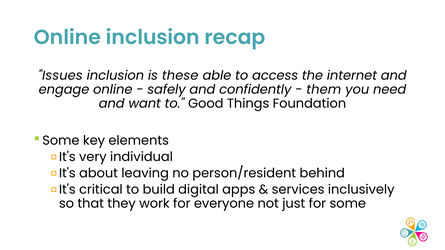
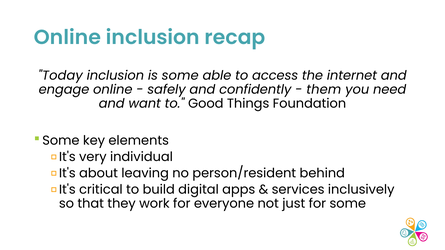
Issues: Issues -> Today
is these: these -> some
